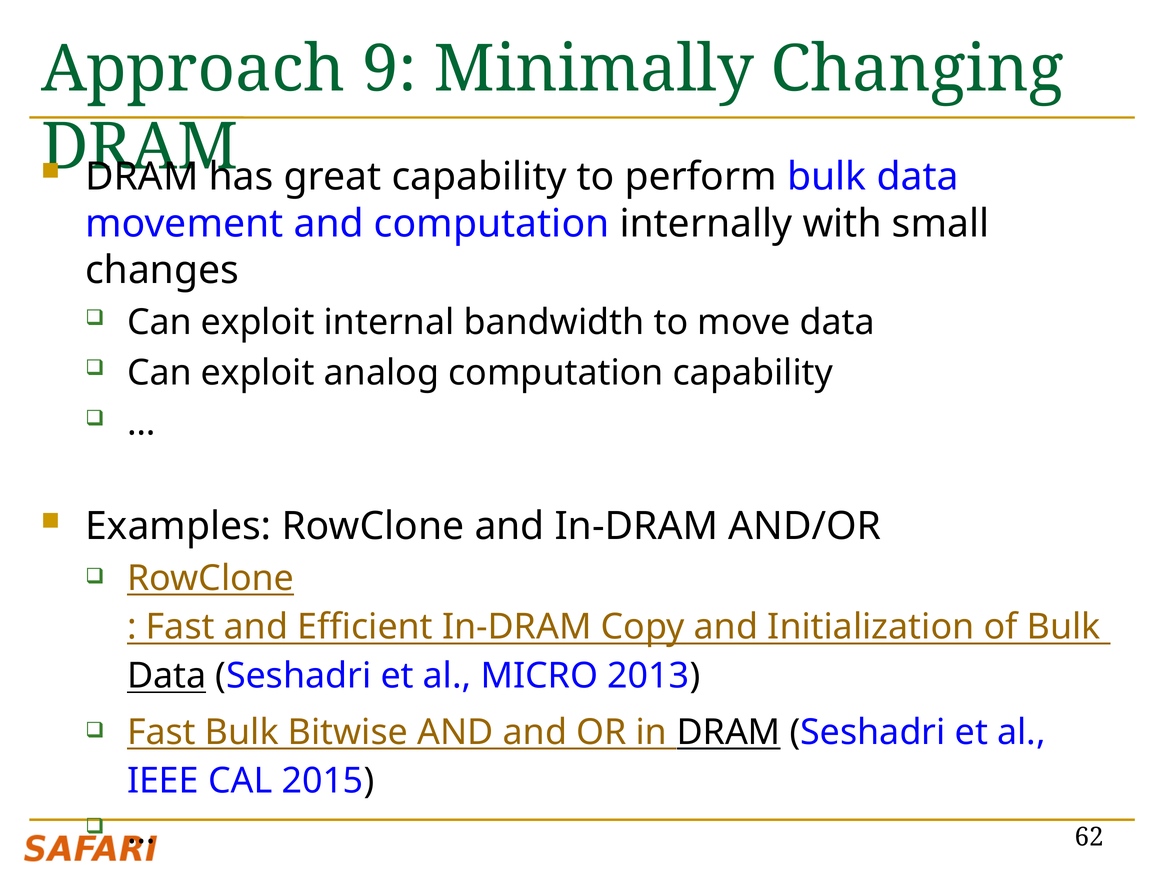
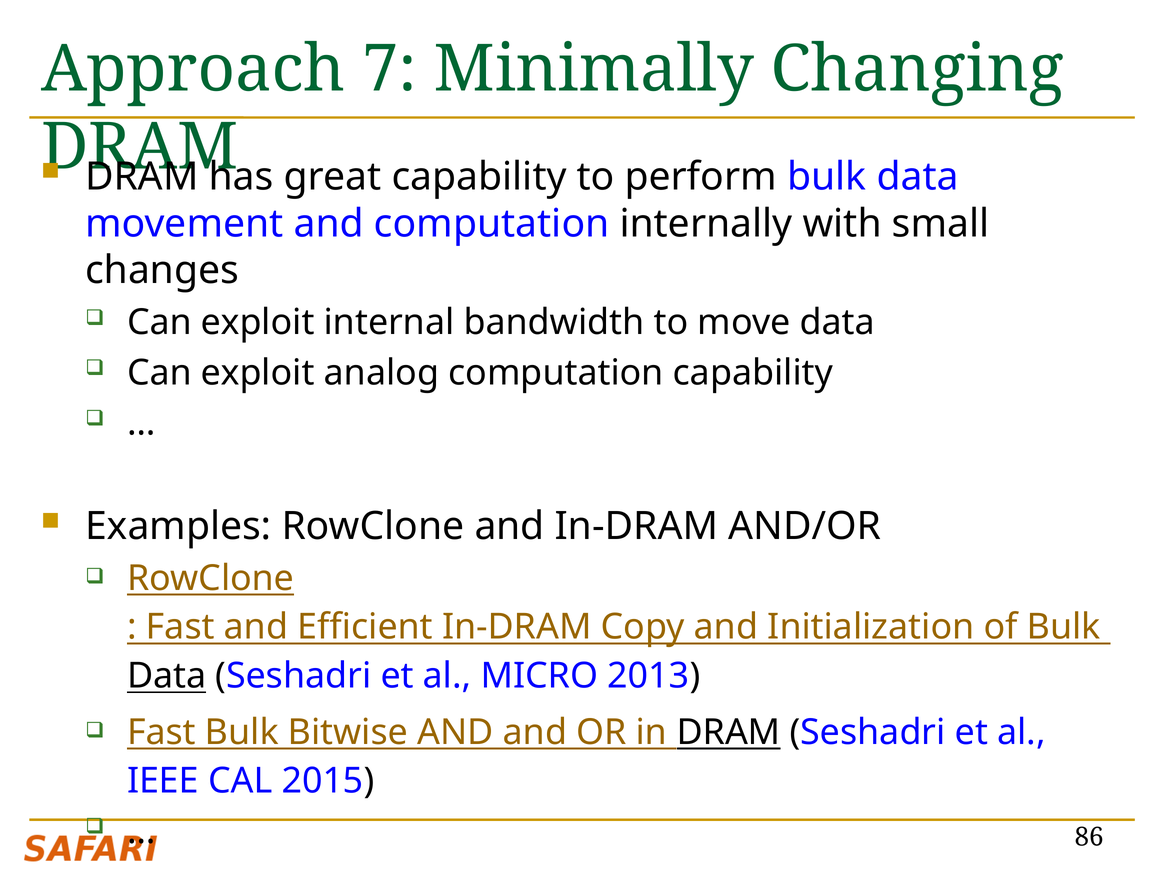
9: 9 -> 7
62: 62 -> 86
